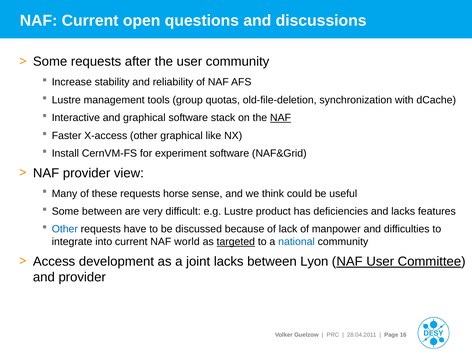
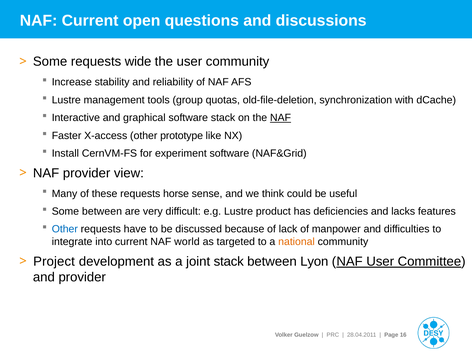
after: after -> wide
other graphical: graphical -> prototype
targeted underline: present -> none
national colour: blue -> orange
Access: Access -> Project
joint lacks: lacks -> stack
